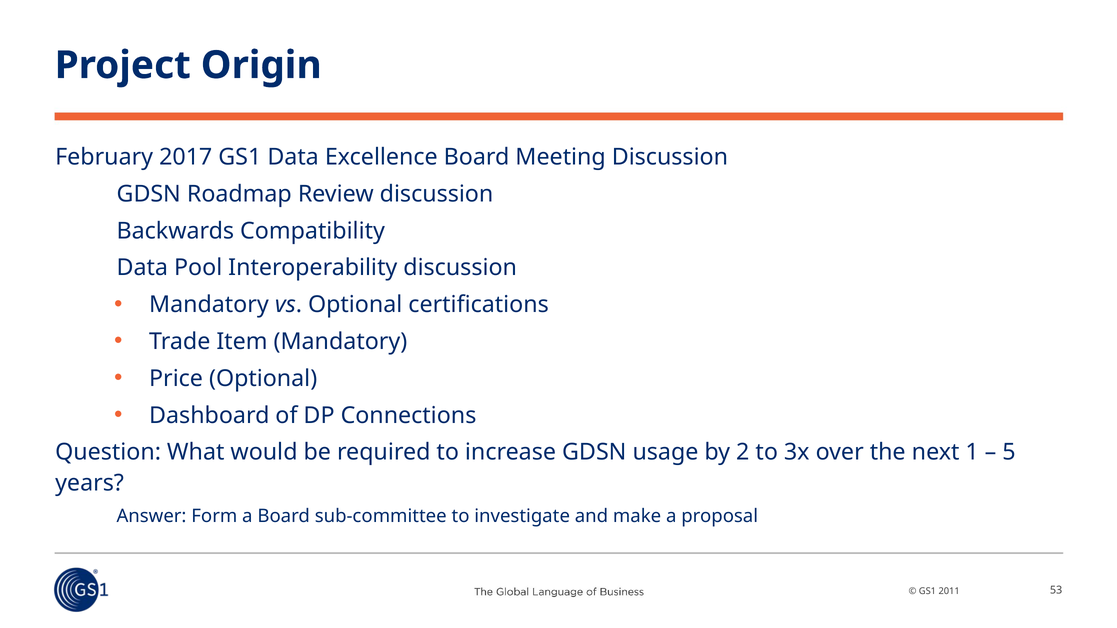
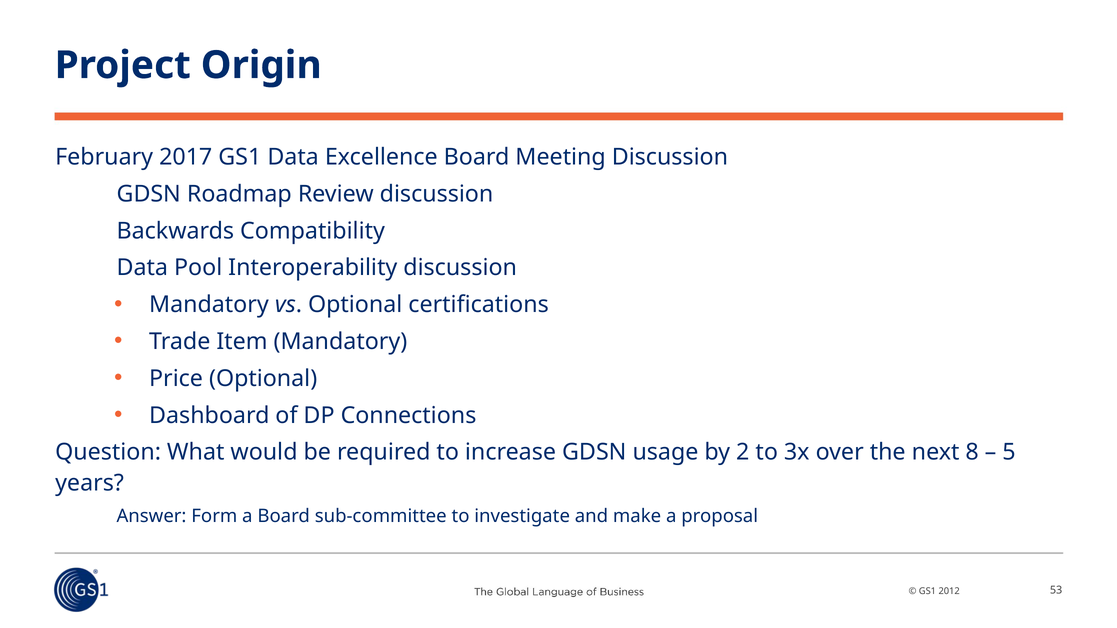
1: 1 -> 8
2011: 2011 -> 2012
